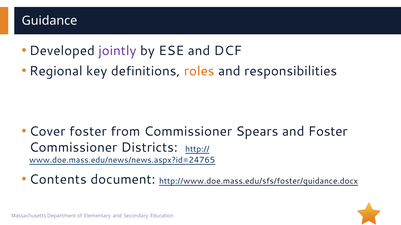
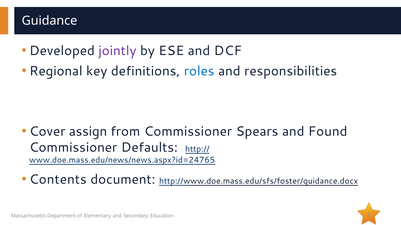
roles colour: orange -> blue
Cover foster: foster -> assign
and Foster: Foster -> Found
Districts: Districts -> Defaults
